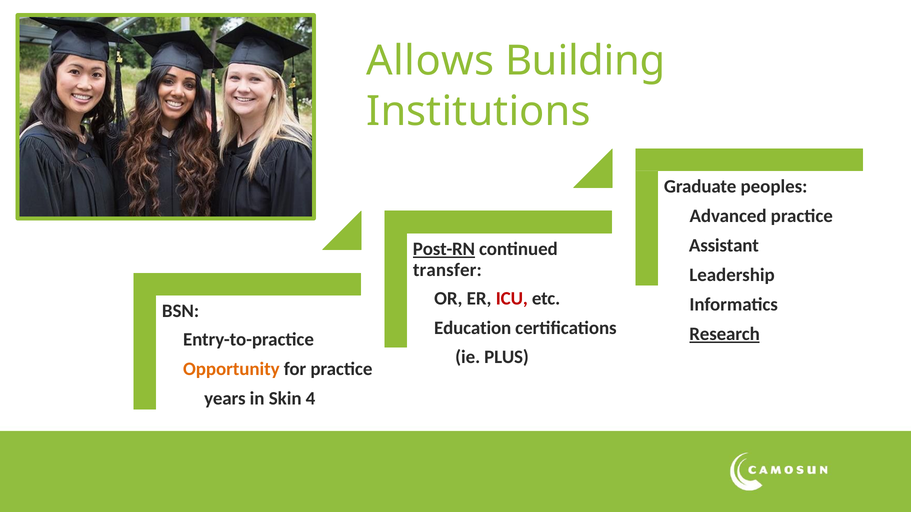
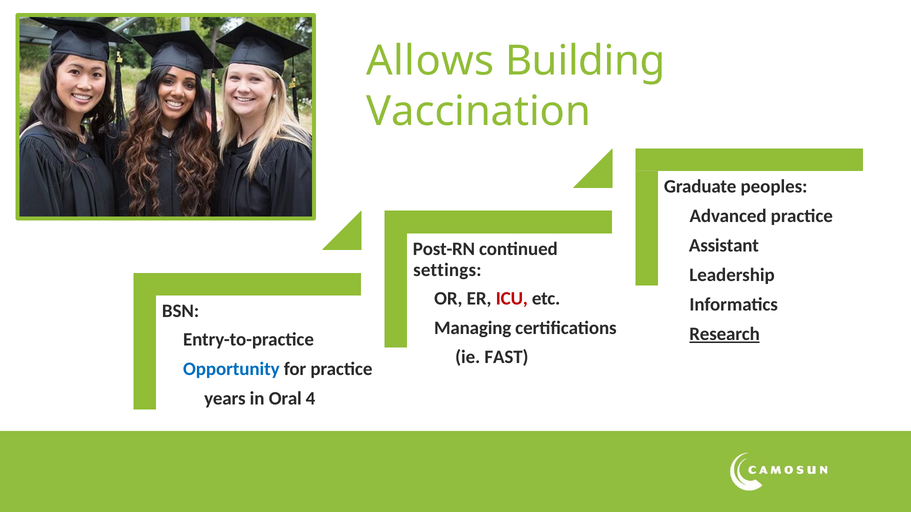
Institutions: Institutions -> Vaccination
Post-RN underline: present -> none
transfer: transfer -> settings
Education: Education -> Managing
PLUS: PLUS -> FAST
Opportunity colour: orange -> blue
Skin: Skin -> Oral
